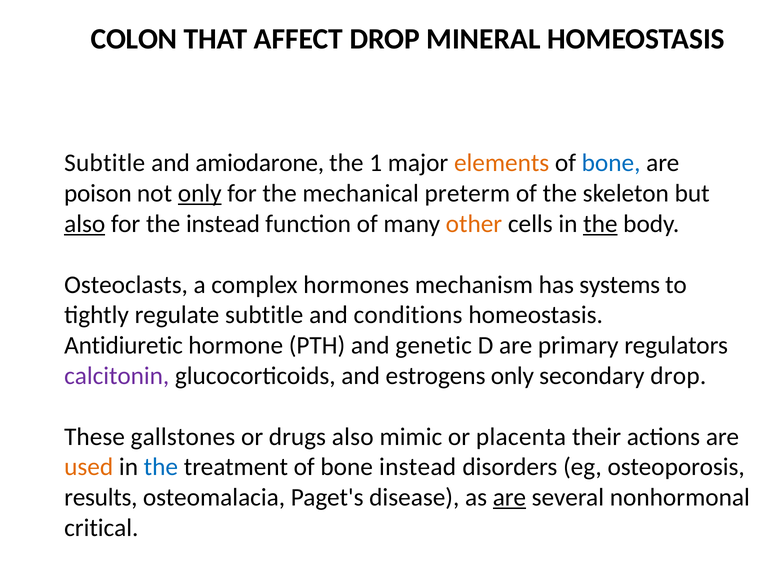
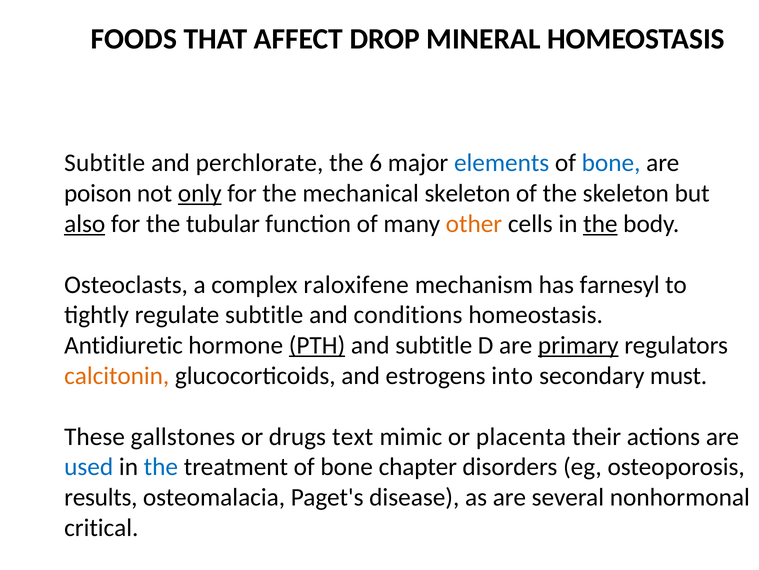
COLON: COLON -> FOODS
amiodarone: amiodarone -> perchlorate
1: 1 -> 6
elements colour: orange -> blue
mechanical preterm: preterm -> skeleton
the instead: instead -> tubular
hormones: hormones -> raloxifene
systems: systems -> farnesyl
PTH underline: none -> present
and genetic: genetic -> subtitle
primary underline: none -> present
calcitonin colour: purple -> orange
estrogens only: only -> into
secondary drop: drop -> must
drugs also: also -> text
used colour: orange -> blue
bone instead: instead -> chapter
are at (509, 497) underline: present -> none
